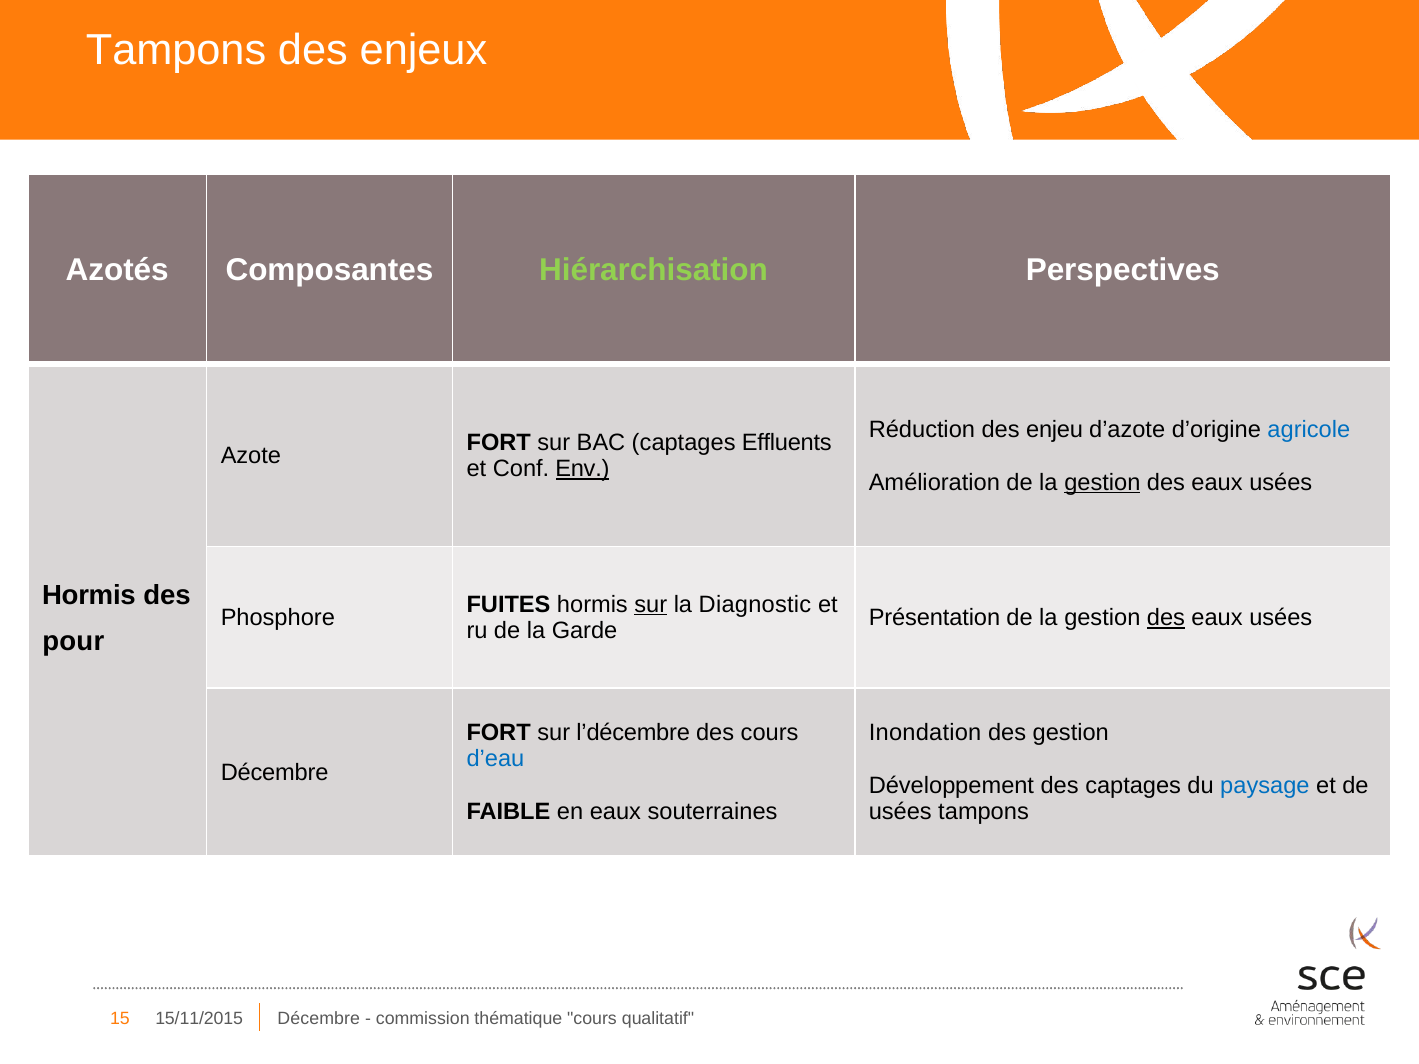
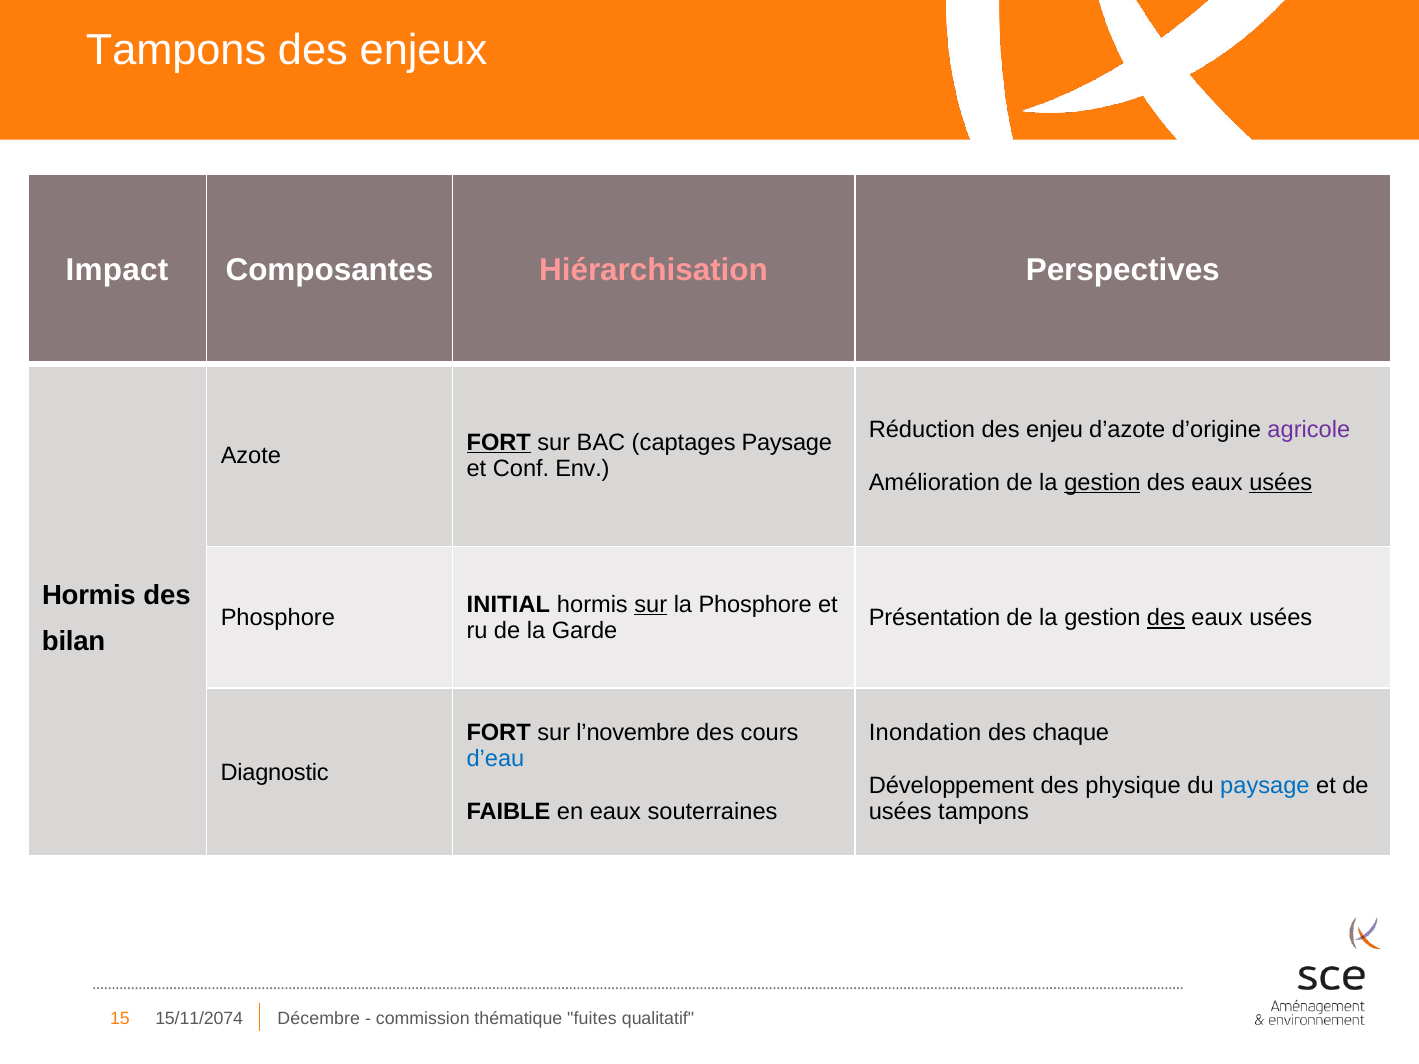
Azotés: Azotés -> Impact
Hiérarchisation colour: light green -> pink
agricole colour: blue -> purple
FORT at (499, 443) underline: none -> present
captages Effluents: Effluents -> Paysage
Env underline: present -> none
usées at (1281, 482) underline: none -> present
FUITES: FUITES -> INITIAL
la Diagnostic: Diagnostic -> Phosphore
pour: pour -> bilan
l’décembre: l’décembre -> l’novembre
des gestion: gestion -> chaque
Décembre at (275, 773): Décembre -> Diagnostic
des captages: captages -> physique
15/11/2015: 15/11/2015 -> 15/11/2074
thématique cours: cours -> fuites
